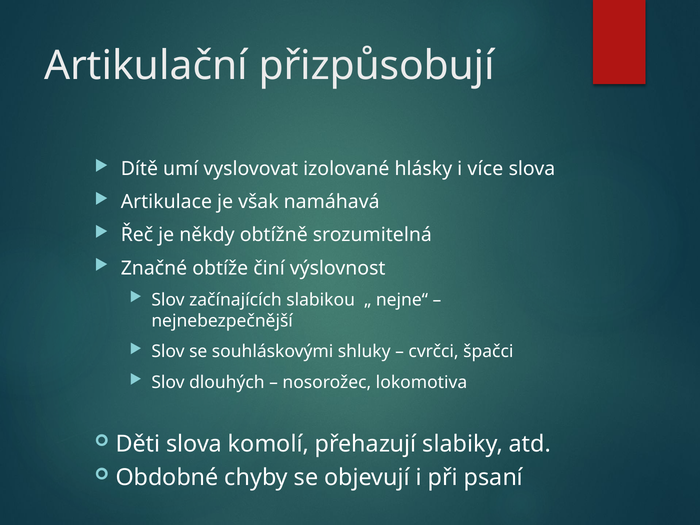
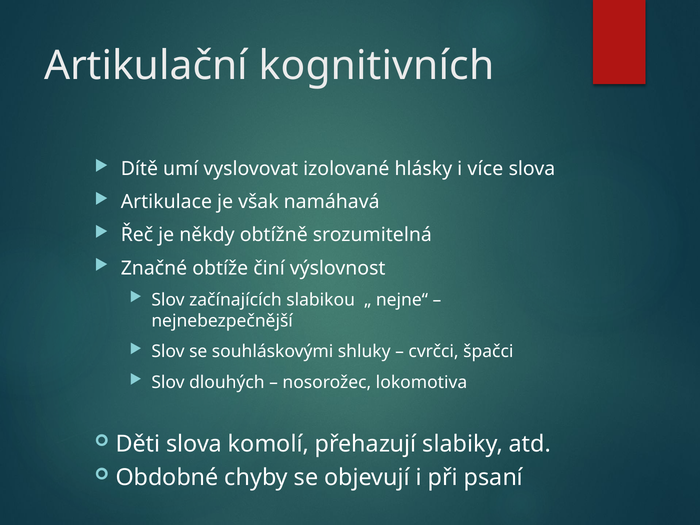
přizpůsobují: přizpůsobují -> kognitivních
